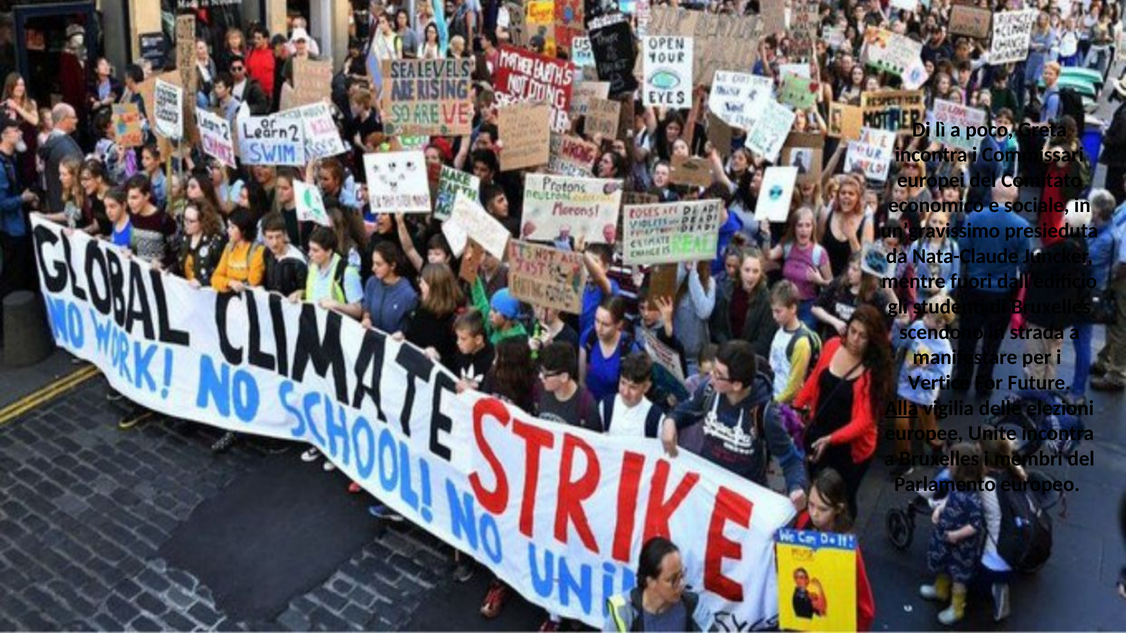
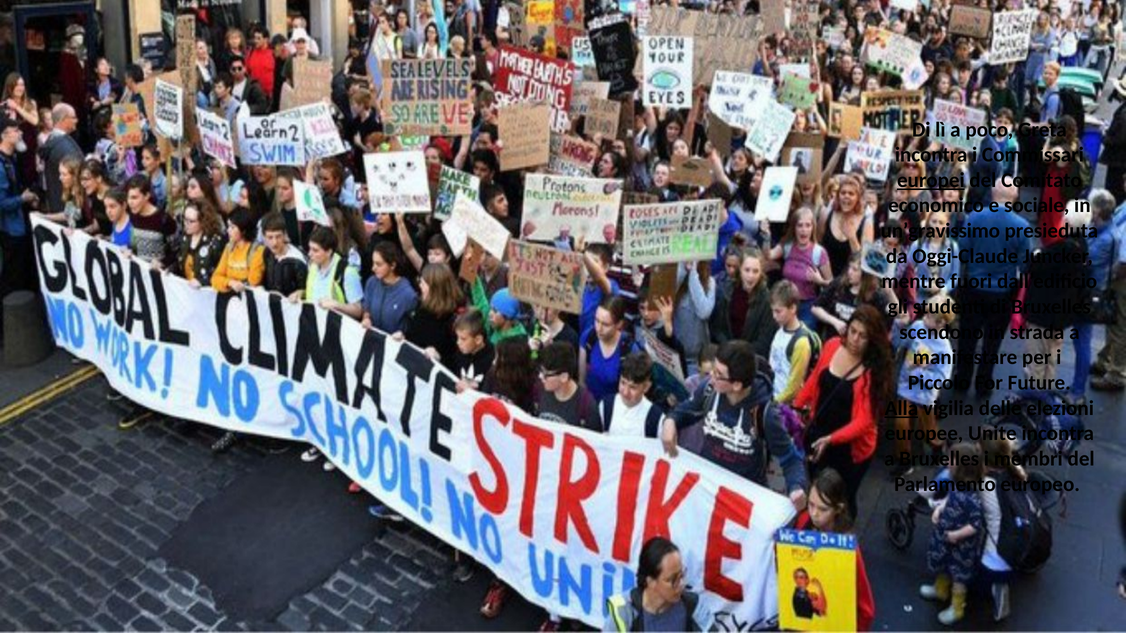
europei underline: none -> present
Nata-Claude: Nata-Claude -> Oggi-Claude
Vertice: Vertice -> Piccolo
